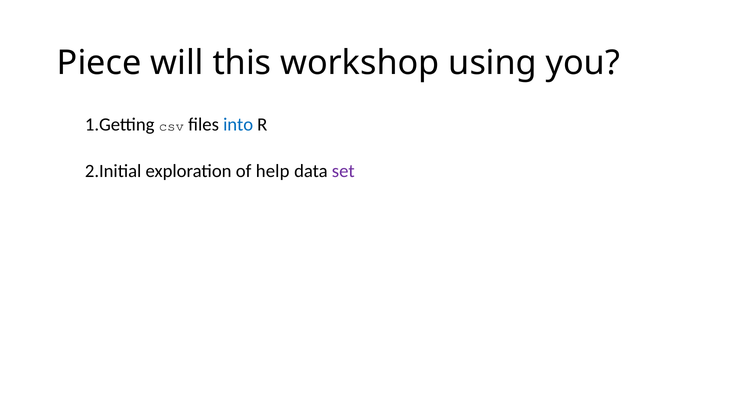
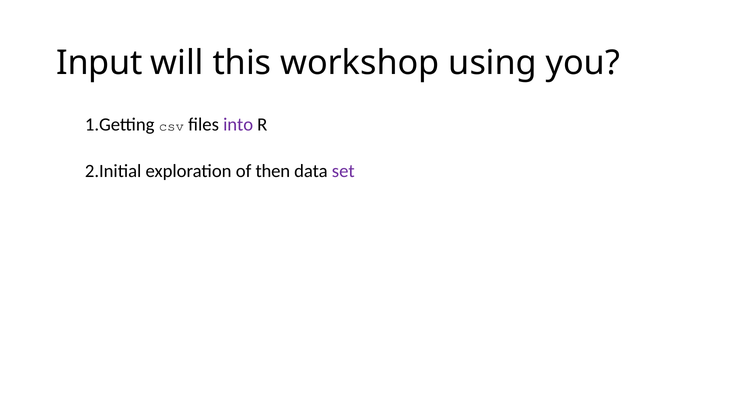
Piece: Piece -> Input
into colour: blue -> purple
help: help -> then
